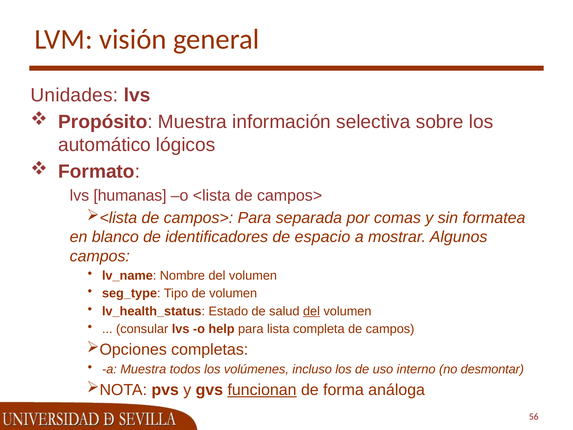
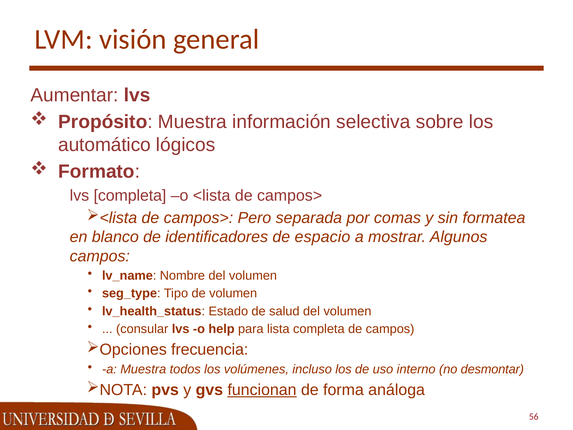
Unidades: Unidades -> Aumentar
lvs humanas: humanas -> completa
campos> Para: Para -> Pero
del at (311, 311) underline: present -> none
completas: completas -> frecuencia
